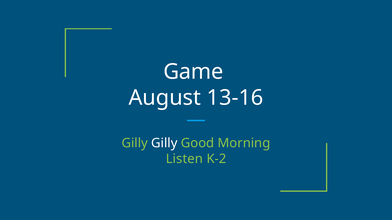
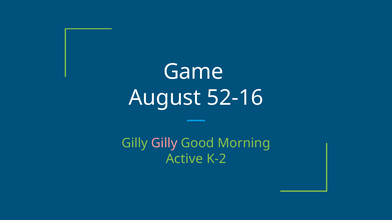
13-16: 13-16 -> 52-16
Gilly at (164, 143) colour: white -> pink
Listen: Listen -> Active
